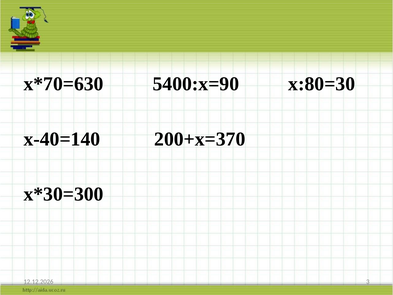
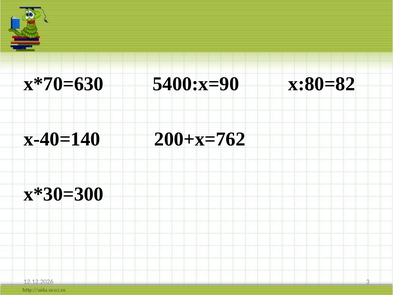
х:80=30: х:80=30 -> х:80=82
200+х=370: 200+х=370 -> 200+х=762
